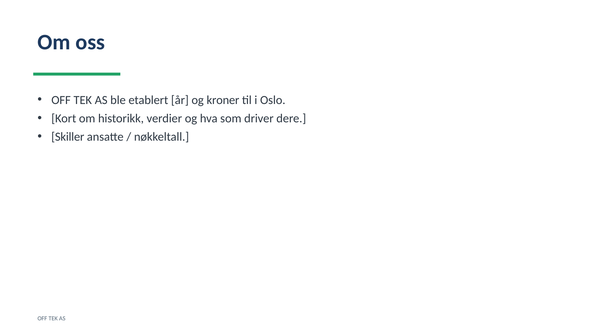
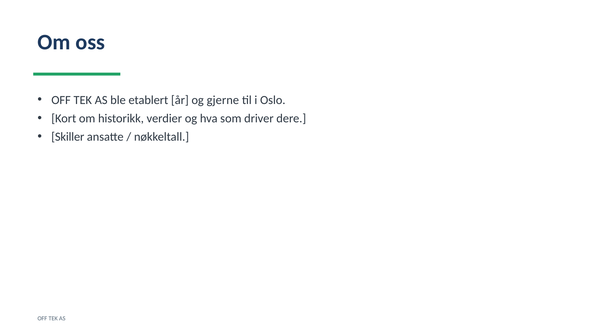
kroner: kroner -> gjerne
